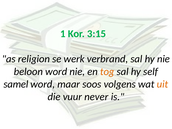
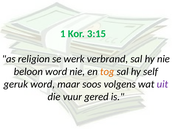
samel: samel -> geruk
uit colour: orange -> purple
never: never -> gered
